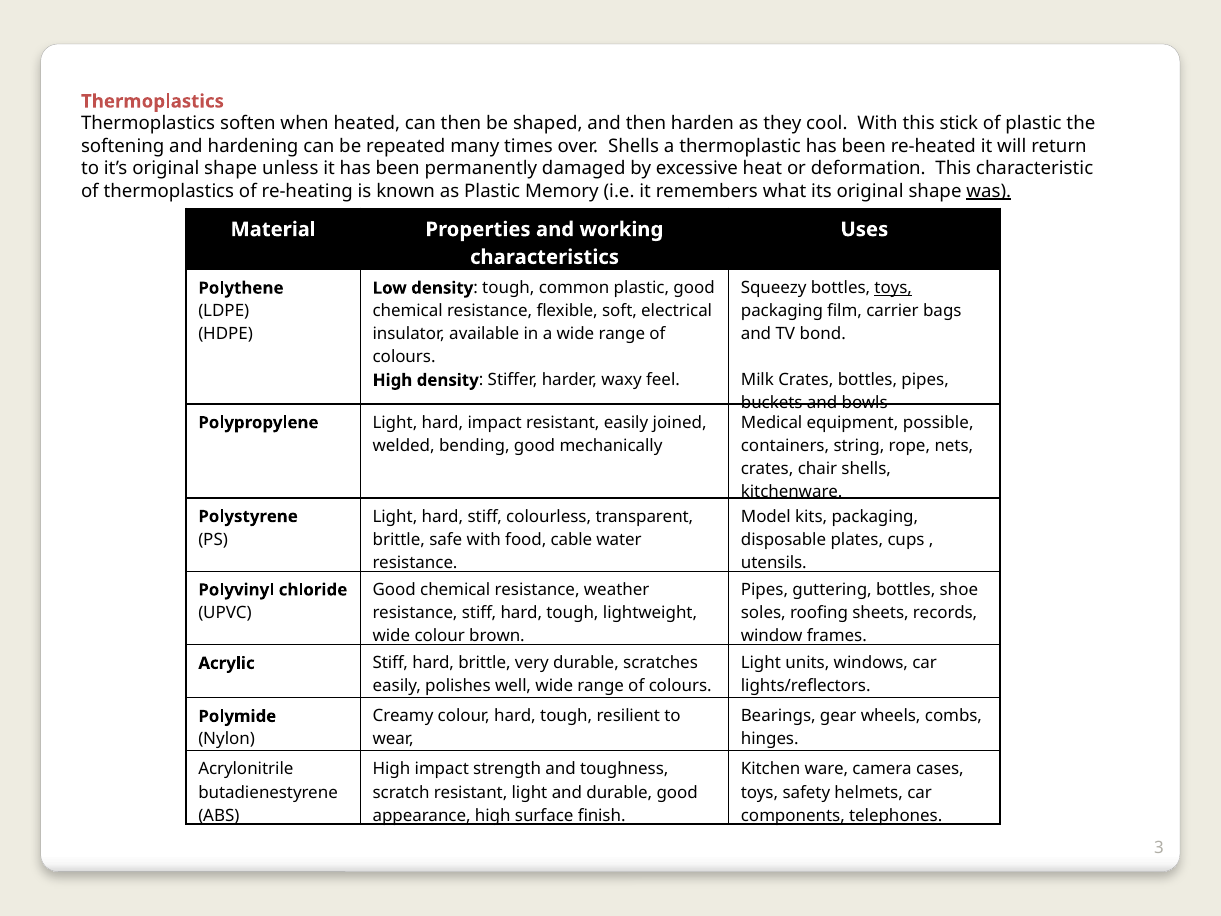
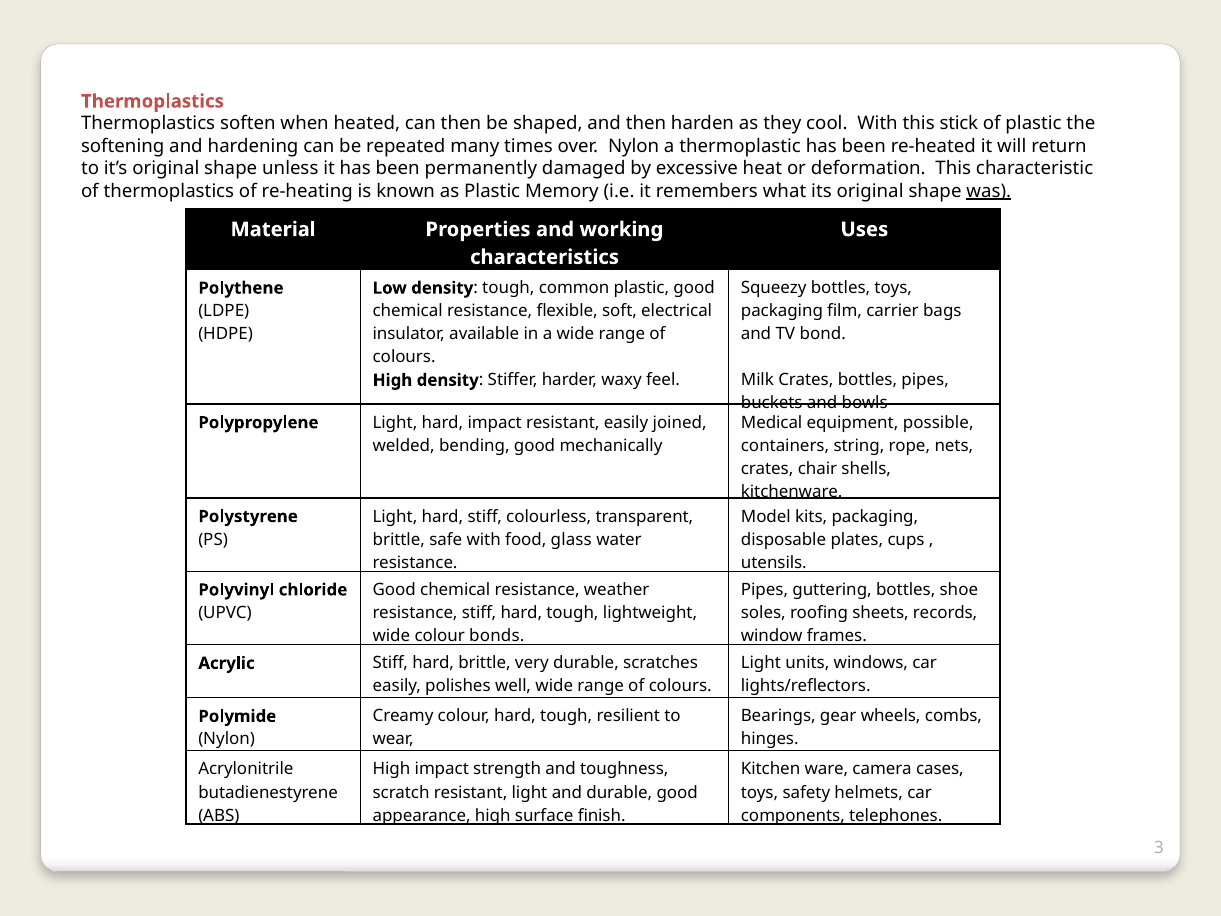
over Shells: Shells -> Nylon
toys at (893, 288) underline: present -> none
cable: cable -> glass
brown: brown -> bonds
